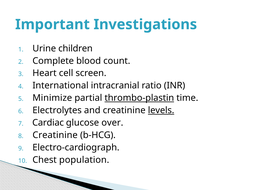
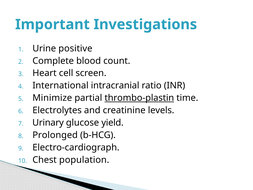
children: children -> positive
levels underline: present -> none
Cardiac: Cardiac -> Urinary
over: over -> yield
Creatinine at (55, 135): Creatinine -> Prolonged
